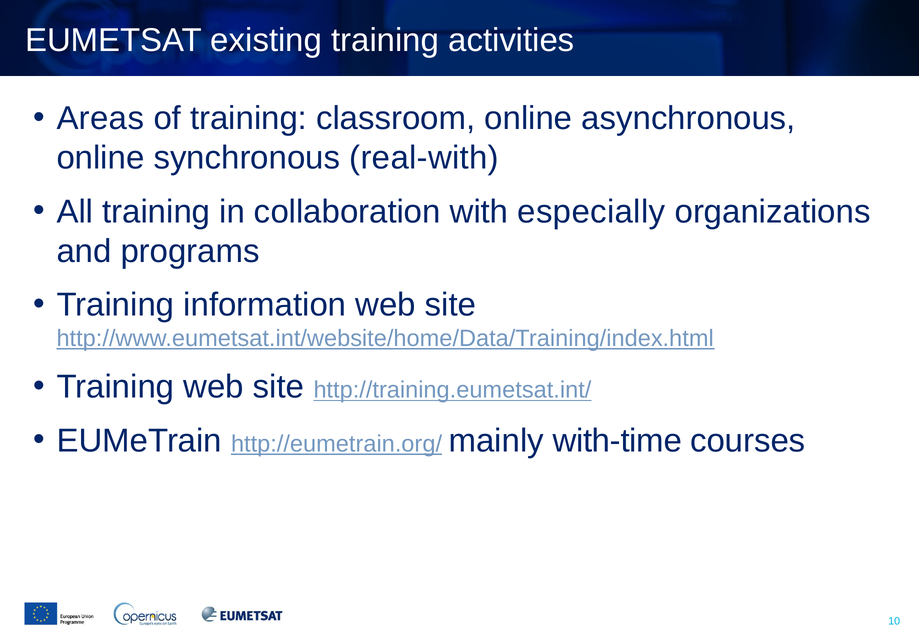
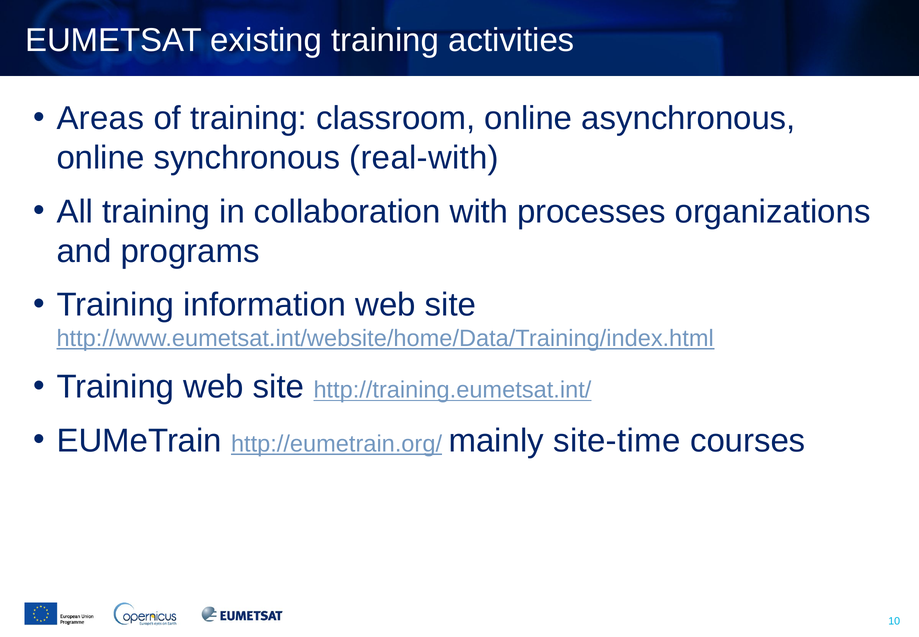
especially: especially -> processes
with-time: with-time -> site-time
